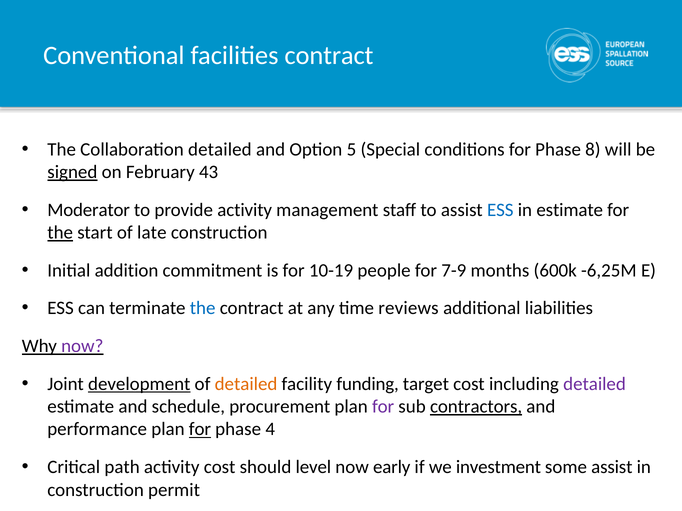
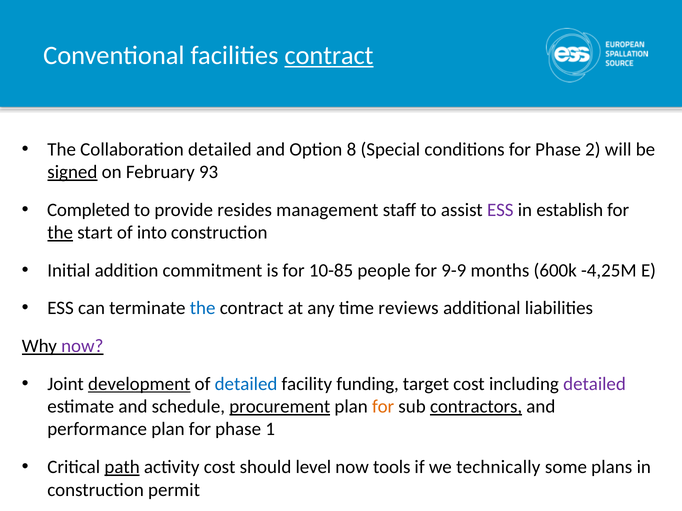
contract at (329, 56) underline: none -> present
5: 5 -> 8
8: 8 -> 2
43: 43 -> 93
Moderator: Moderator -> Completed
provide activity: activity -> resides
ESS at (500, 210) colour: blue -> purple
in estimate: estimate -> establish
late: late -> into
10-19: 10-19 -> 10-85
7-9: 7-9 -> 9-9
-6,25M: -6,25M -> -4,25M
detailed at (246, 384) colour: orange -> blue
procurement underline: none -> present
for at (383, 407) colour: purple -> orange
for at (200, 430) underline: present -> none
4: 4 -> 1
path underline: none -> present
early: early -> tools
investment: investment -> technically
some assist: assist -> plans
